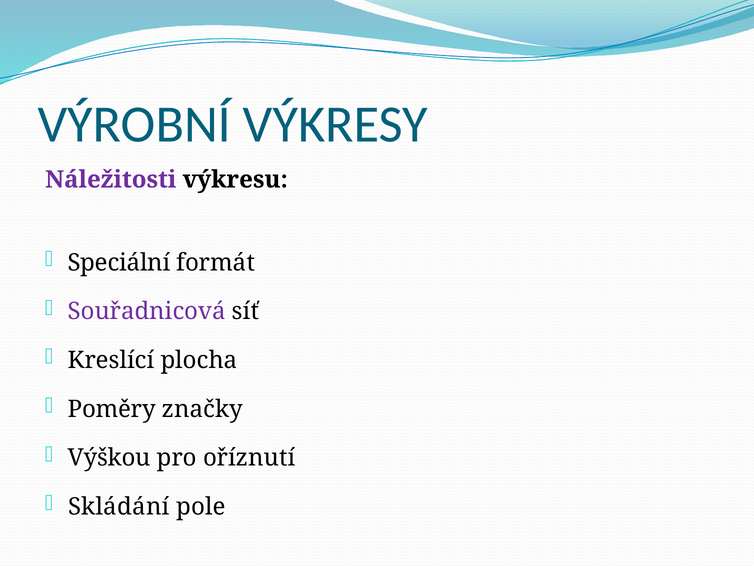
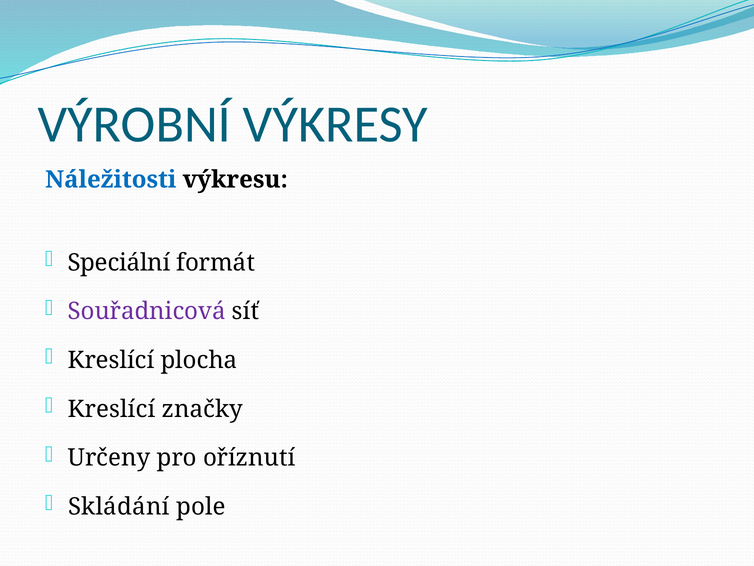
Náležitosti colour: purple -> blue
Poměry at (112, 409): Poměry -> Kreslící
Výškou: Výškou -> Určeny
